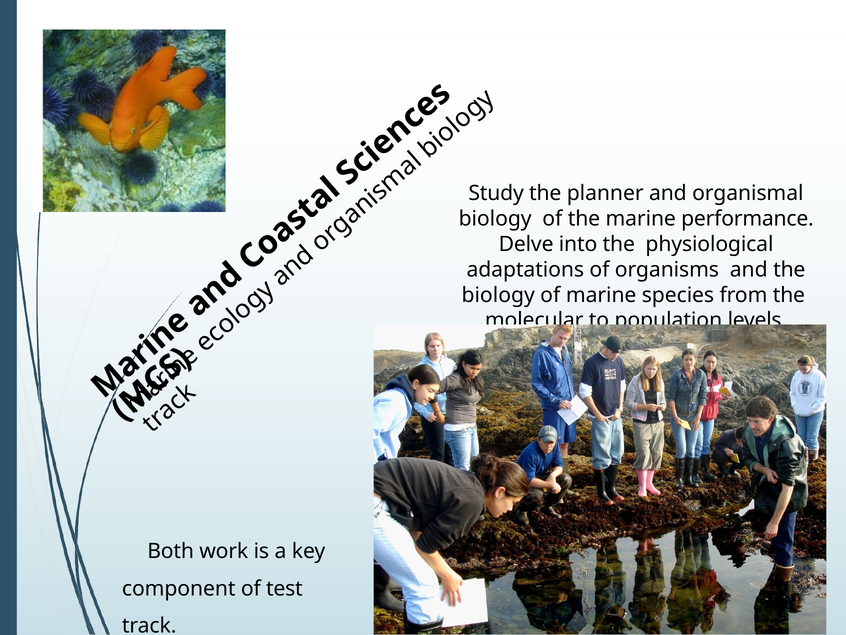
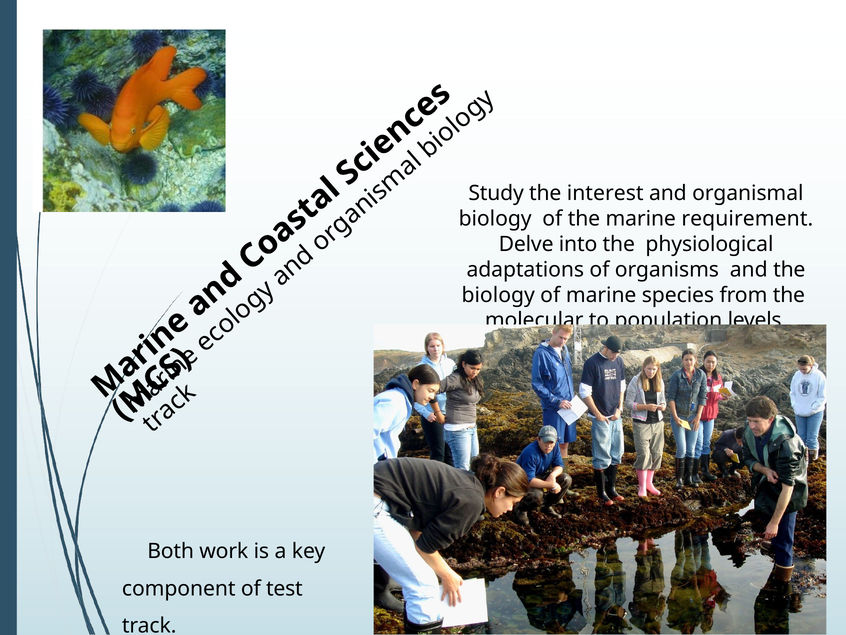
planner: planner -> interest
performance: performance -> requirement
